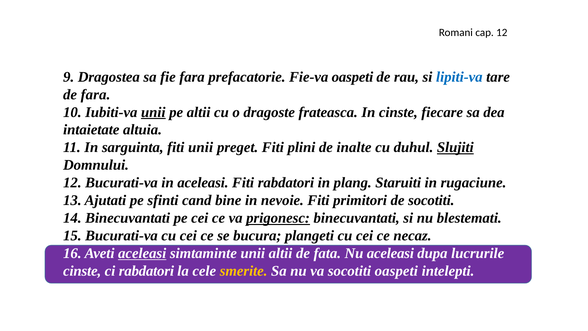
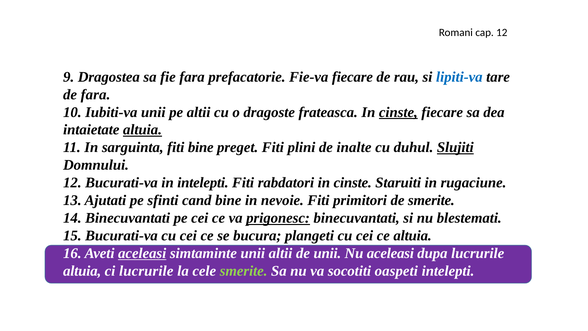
Fie-va oaspeti: oaspeti -> fiecare
unii at (153, 112) underline: present -> none
cinste at (398, 112) underline: none -> present
altuia at (142, 130) underline: none -> present
fiti unii: unii -> bine
in aceleasi: aceleasi -> intelepti
rabdatori in plang: plang -> cinste
de socotiti: socotiti -> smerite
ce necaz: necaz -> altuia
de fata: fata -> unii
cinste at (82, 271): cinste -> altuia
ci rabdatori: rabdatori -> lucrurile
smerite at (244, 271) colour: yellow -> light green
